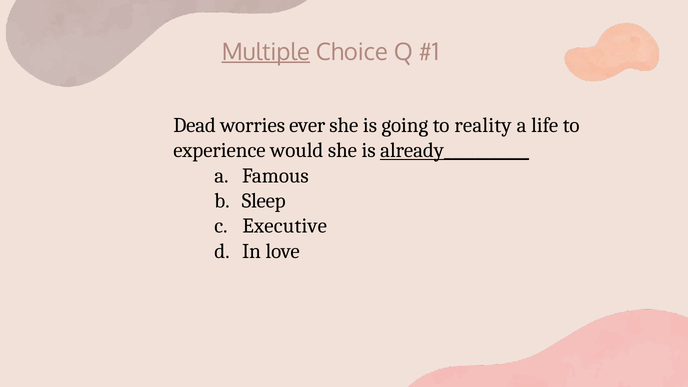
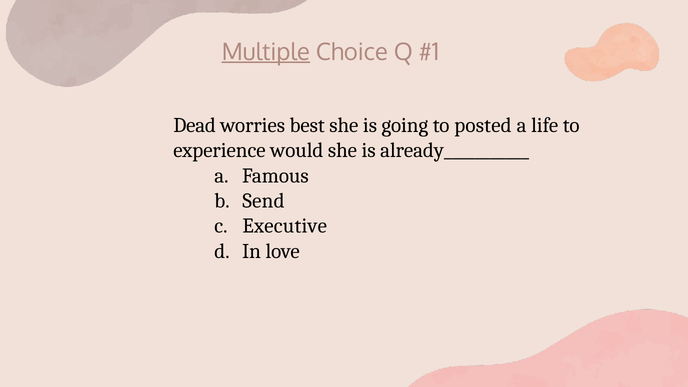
ever: ever -> best
reality: reality -> posted
already___________ underline: present -> none
Sleep: Sleep -> Send
